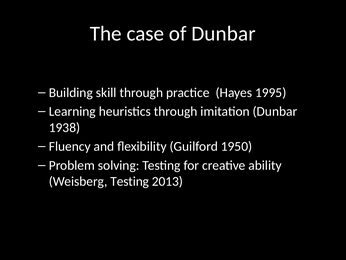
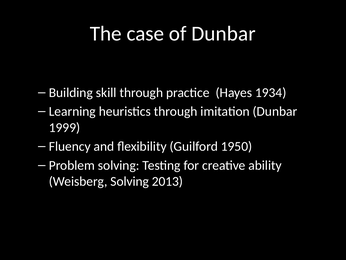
1995: 1995 -> 1934
1938: 1938 -> 1999
Weisberg Testing: Testing -> Solving
